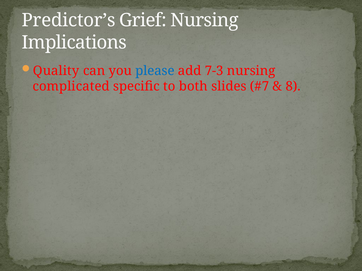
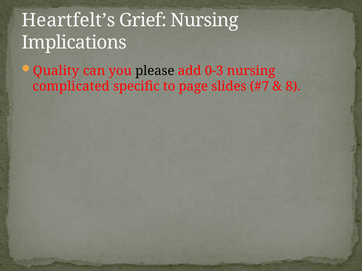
Predictor’s: Predictor’s -> Heartfelt’s
please colour: blue -> black
7-3: 7-3 -> 0-3
both: both -> page
